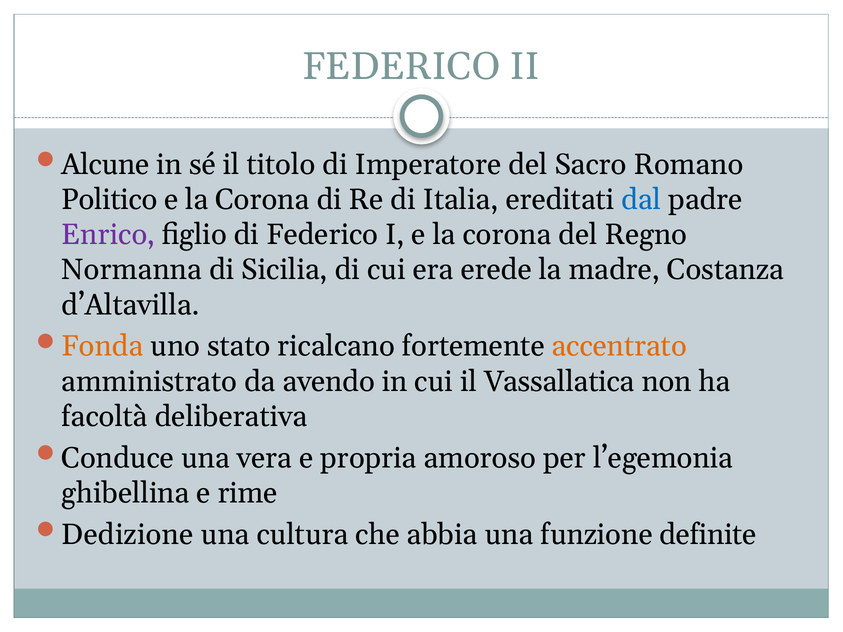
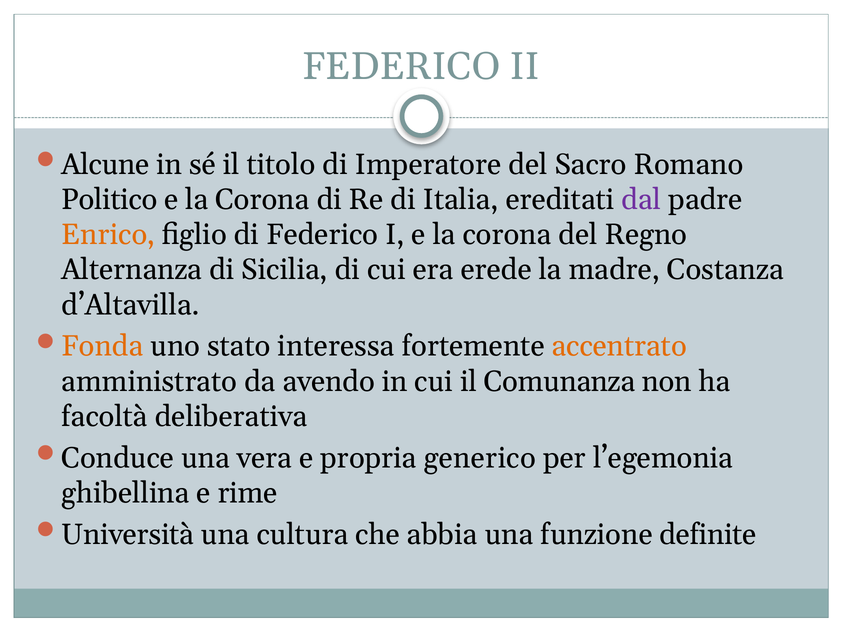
dal colour: blue -> purple
Enrico colour: purple -> orange
Normanna: Normanna -> Alternanza
ricalcano: ricalcano -> interessa
Vassallatica: Vassallatica -> Comunanza
amoroso: amoroso -> generico
Dedizione: Dedizione -> Università
